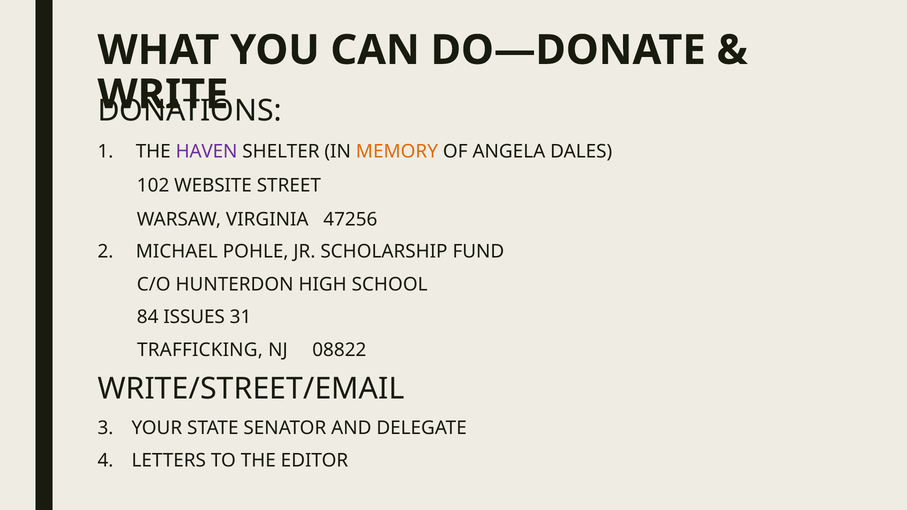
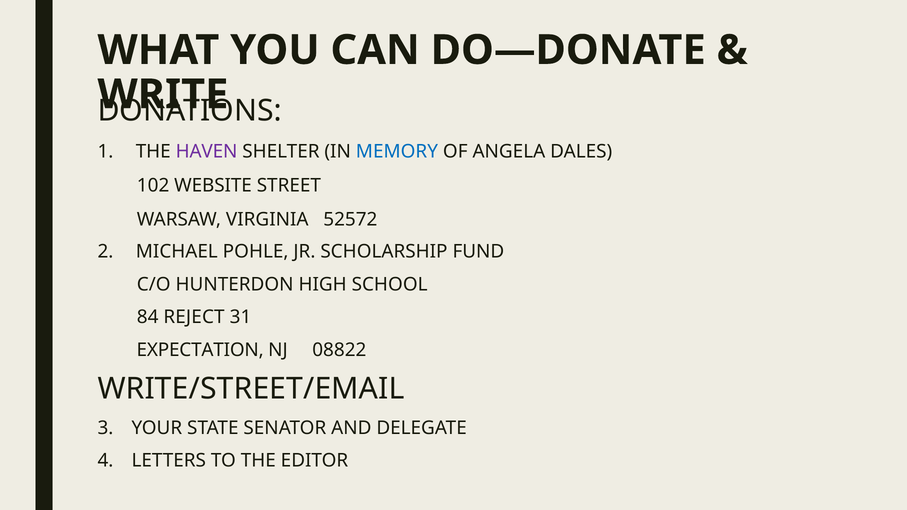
MEMORY colour: orange -> blue
47256: 47256 -> 52572
ISSUES: ISSUES -> REJECT
TRAFFICKING: TRAFFICKING -> EXPECTATION
